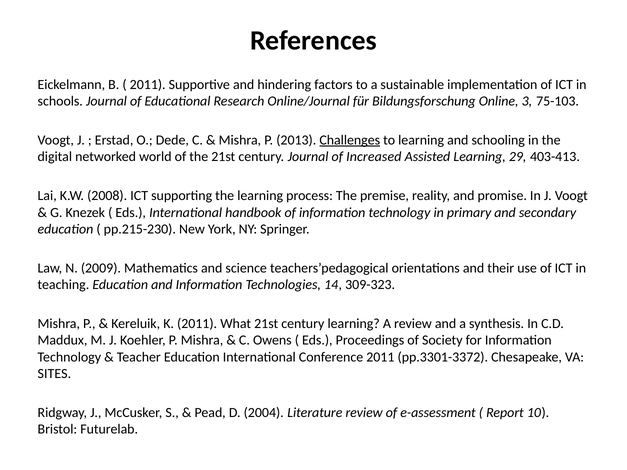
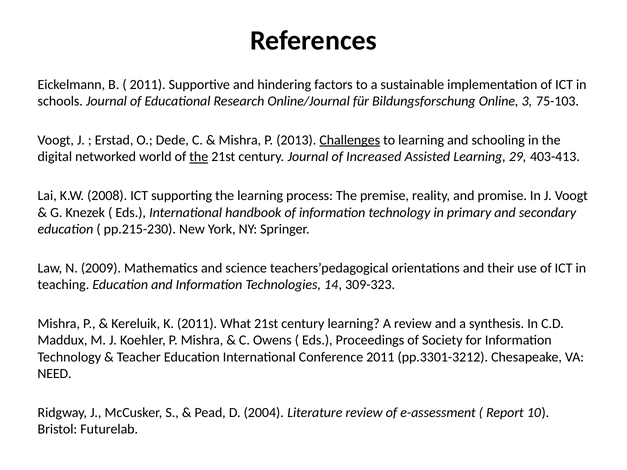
the at (199, 157) underline: none -> present
pp.3301-3372: pp.3301-3372 -> pp.3301-3212
SITES: SITES -> NEED
